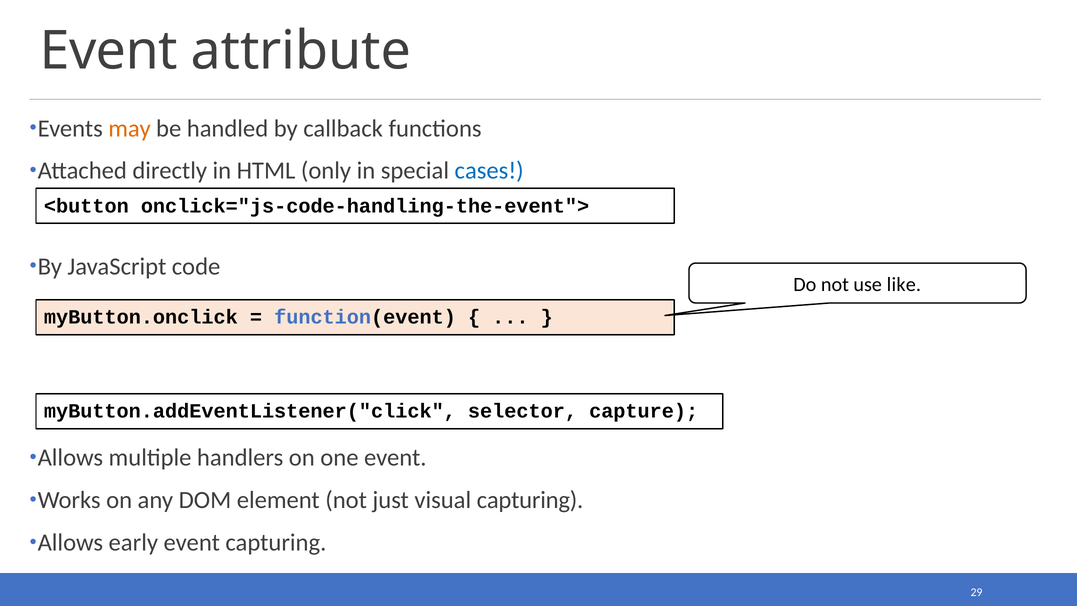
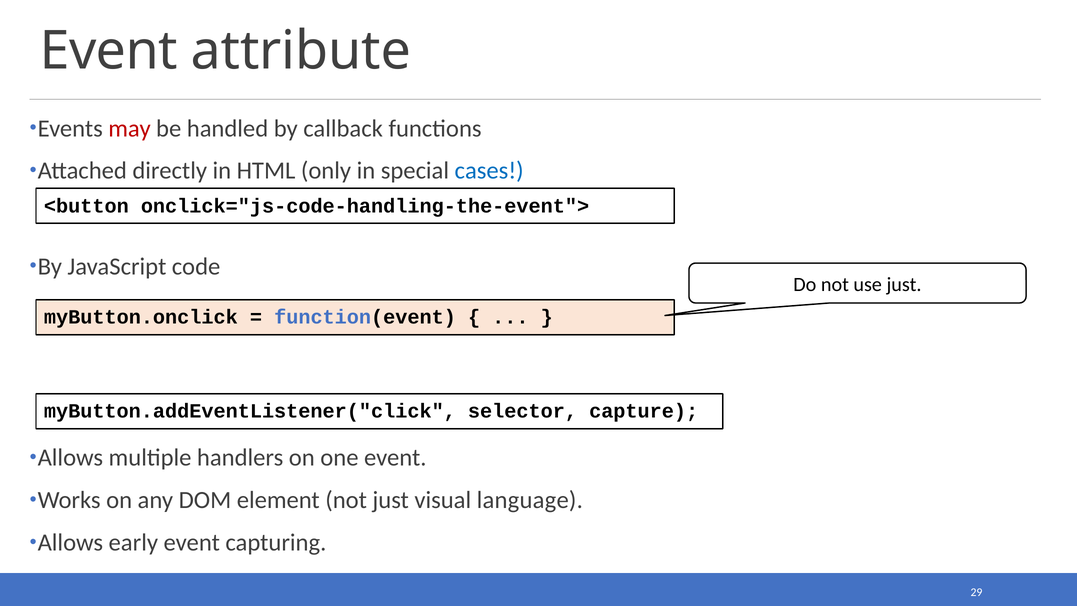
may colour: orange -> red
use like: like -> just
visual capturing: capturing -> language
